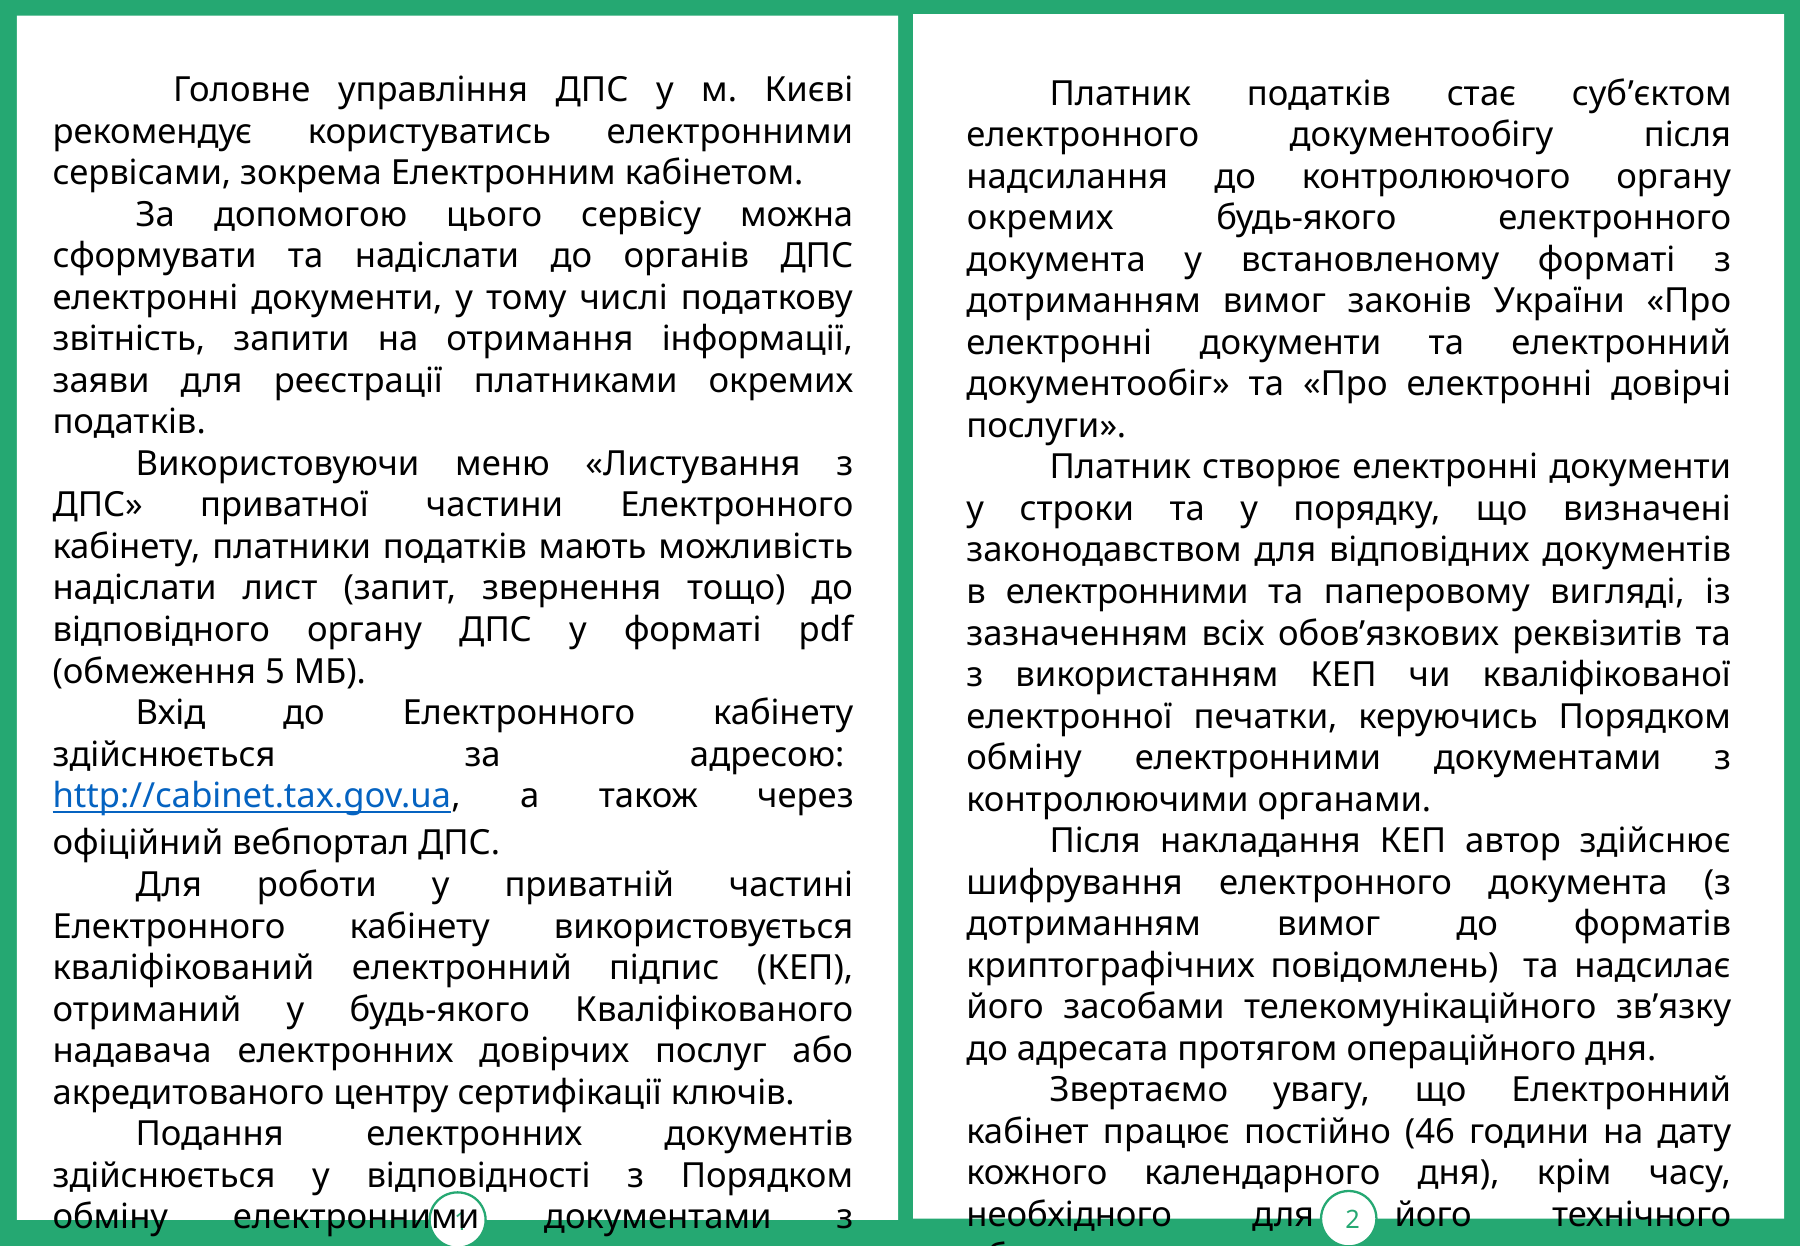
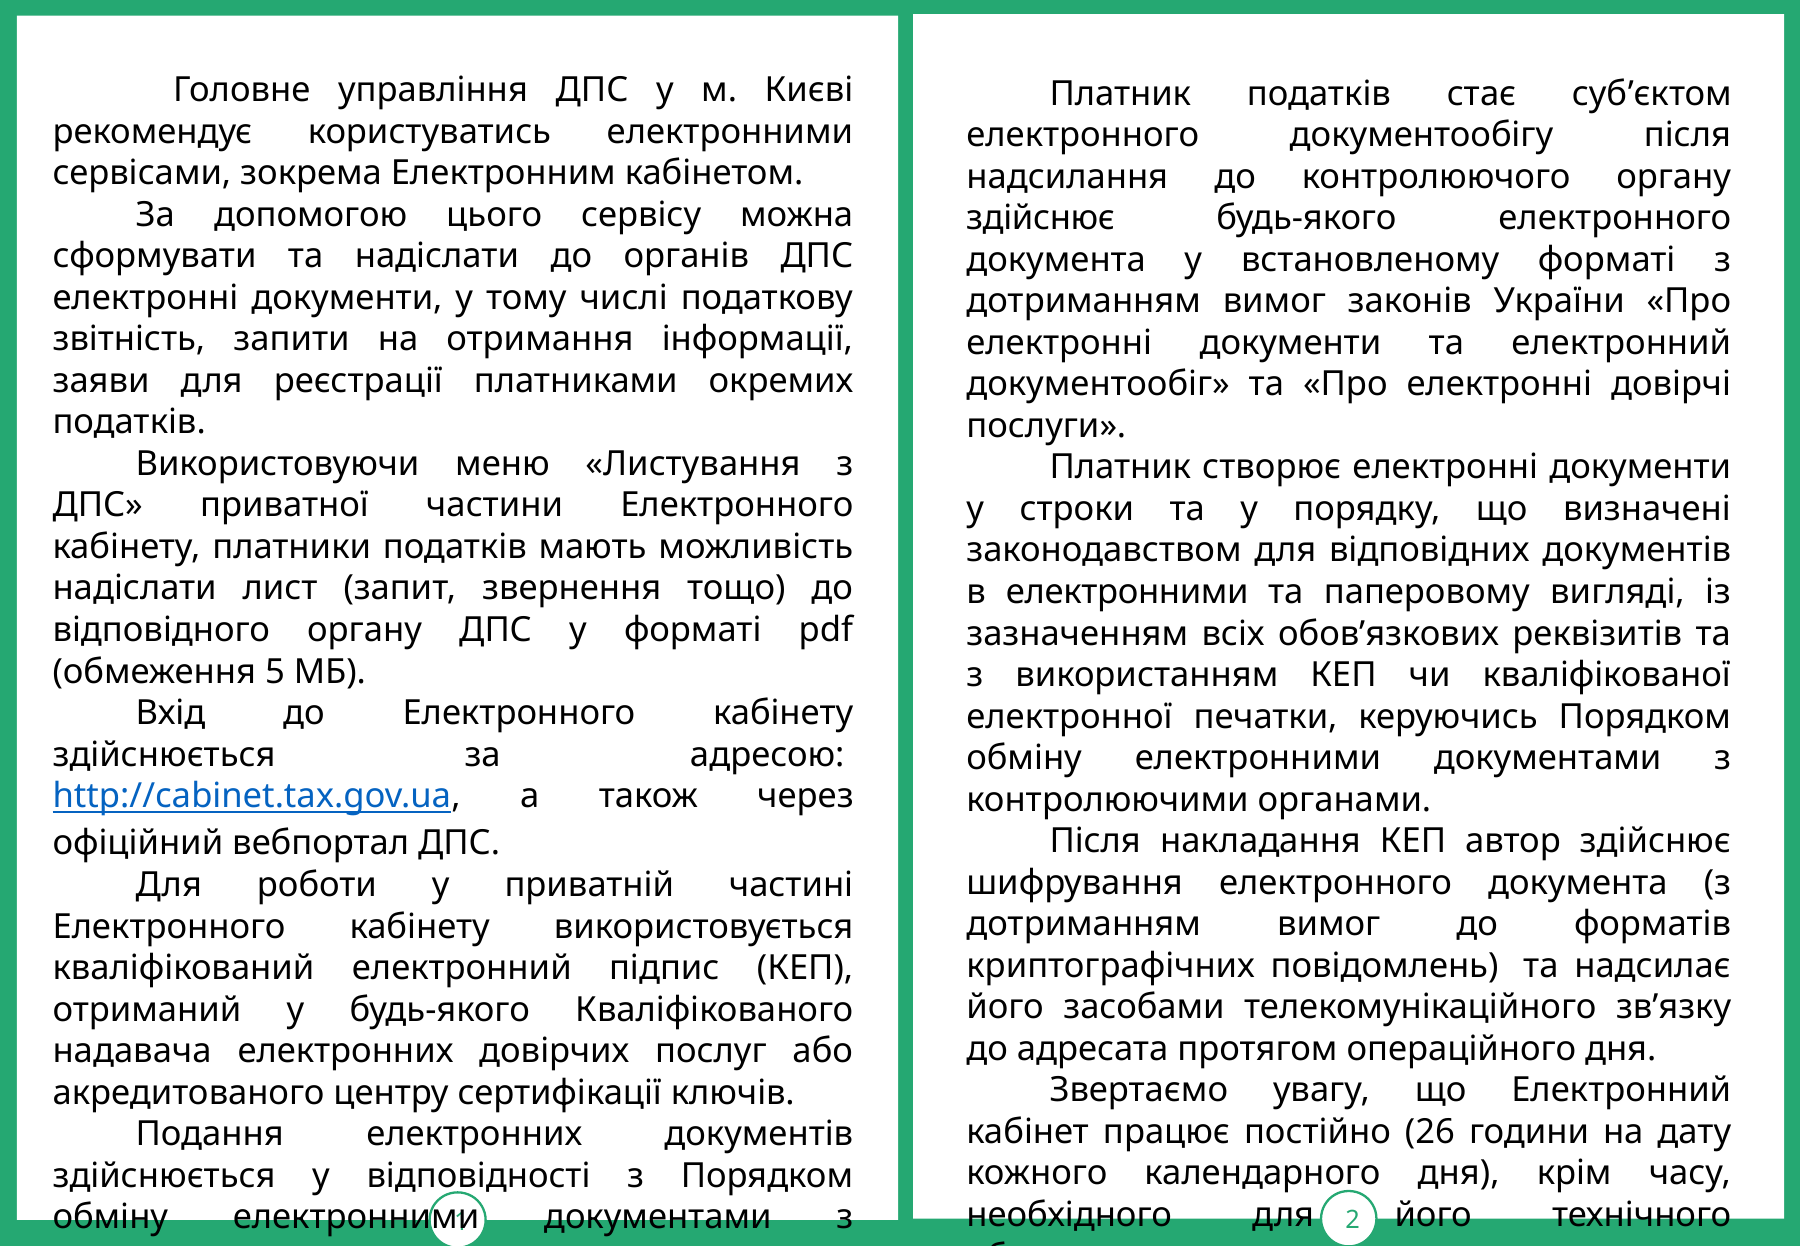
окремих at (1040, 218): окремих -> здійснює
46: 46 -> 26
